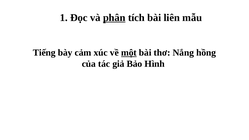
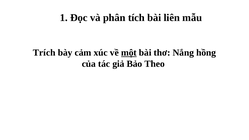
phân underline: present -> none
Tiếng: Tiếng -> Trích
Hình: Hình -> Theo
